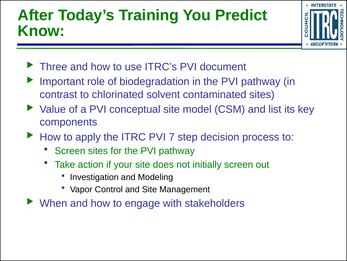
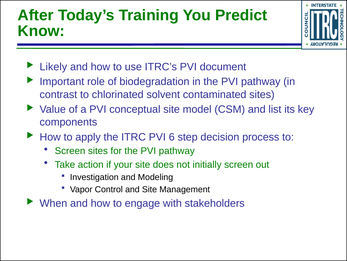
Three: Three -> Likely
7: 7 -> 6
